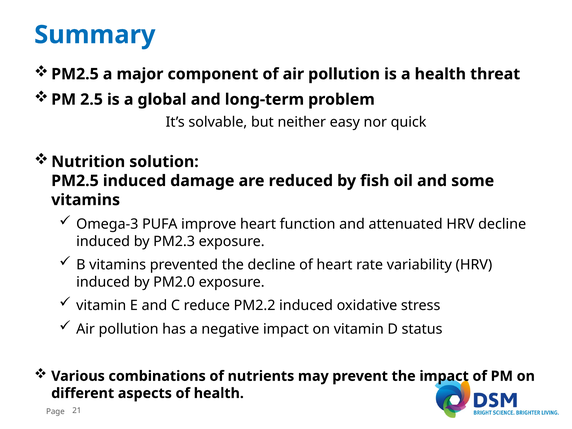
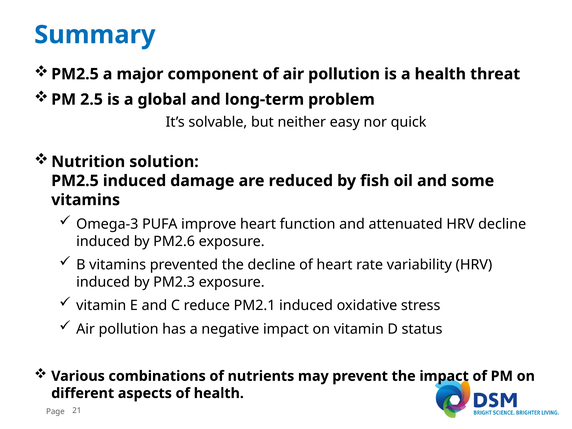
PM2.3: PM2.3 -> PM2.6
PM2.0: PM2.0 -> PM2.3
PM2.2: PM2.2 -> PM2.1
